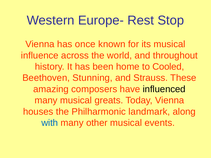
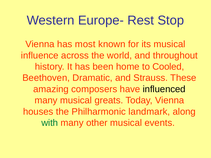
once: once -> most
Stunning: Stunning -> Dramatic
with colour: blue -> green
